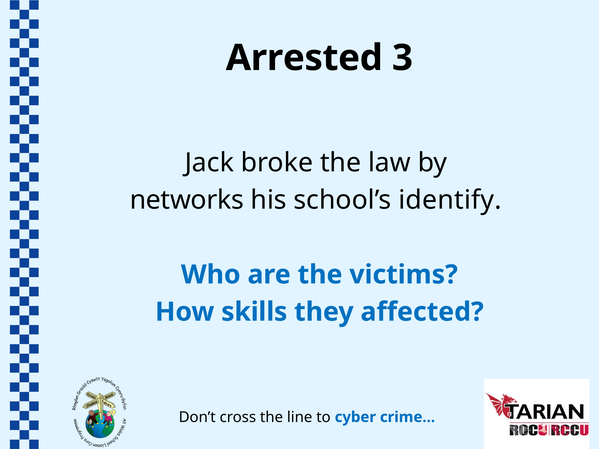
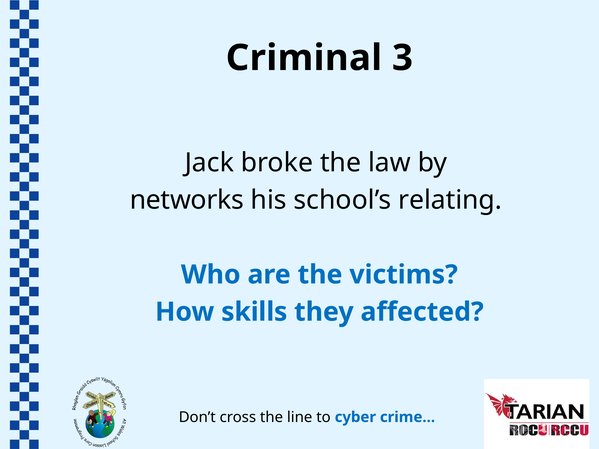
Arrested: Arrested -> Criminal
identify: identify -> relating
